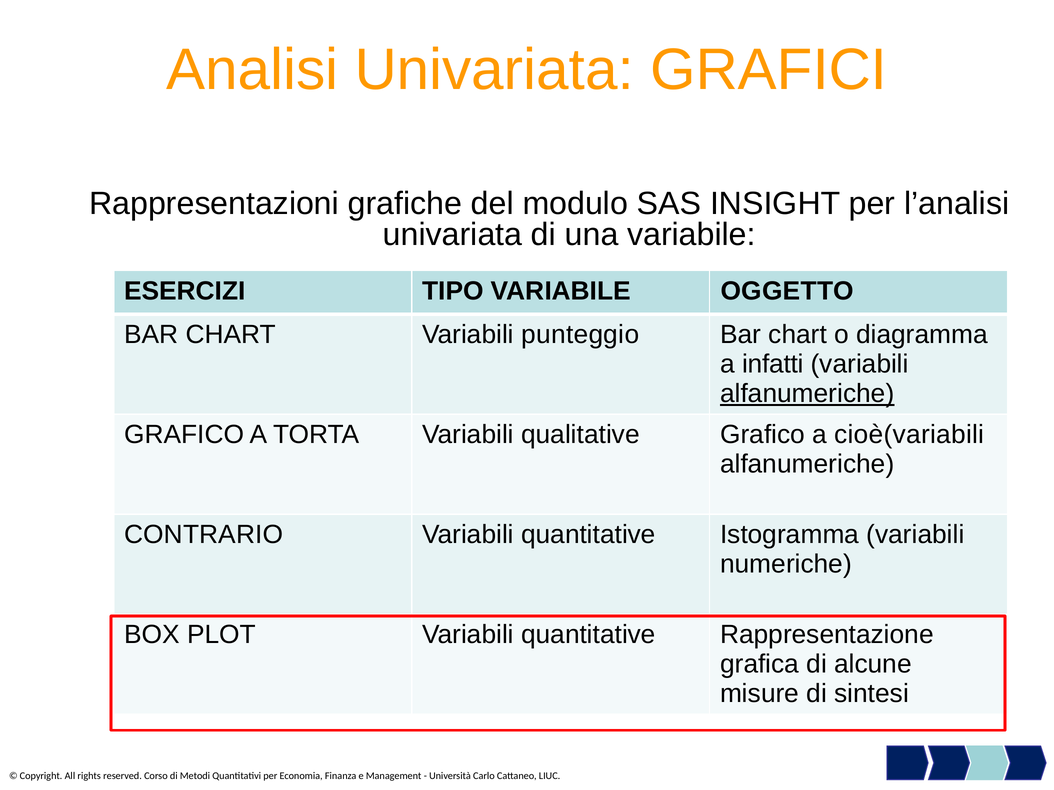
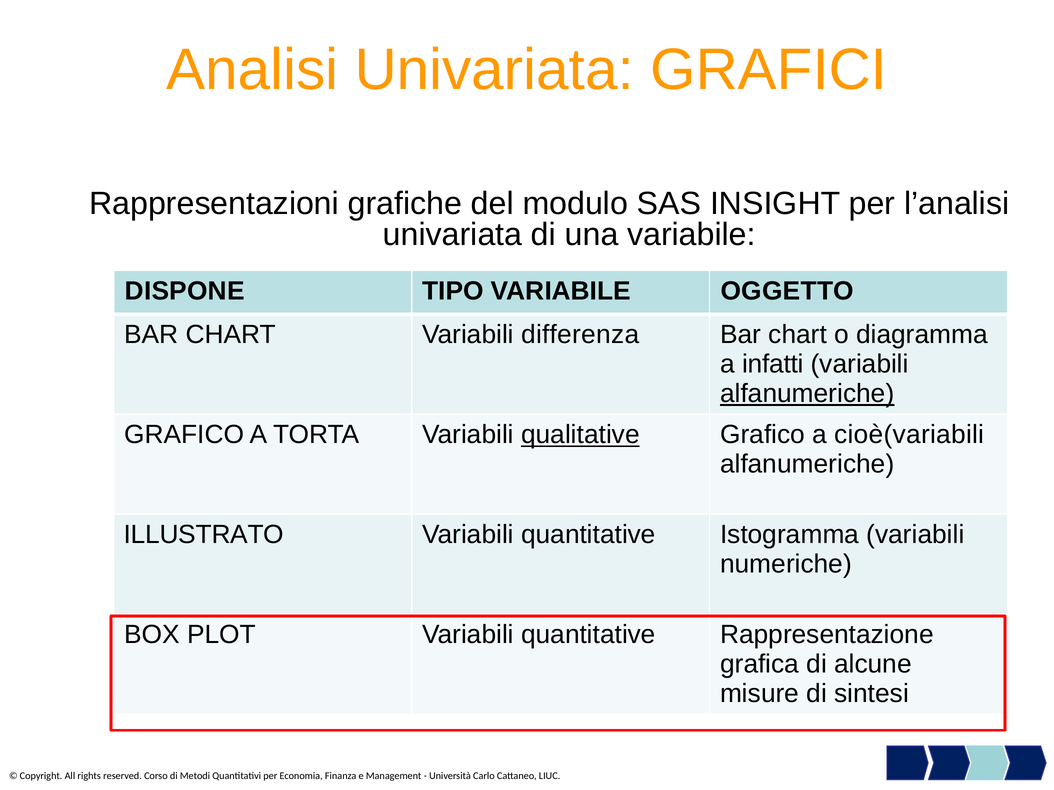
ESERCIZI: ESERCIZI -> DISPONE
punteggio: punteggio -> differenza
qualitative underline: none -> present
CONTRARIO: CONTRARIO -> ILLUSTRATO
